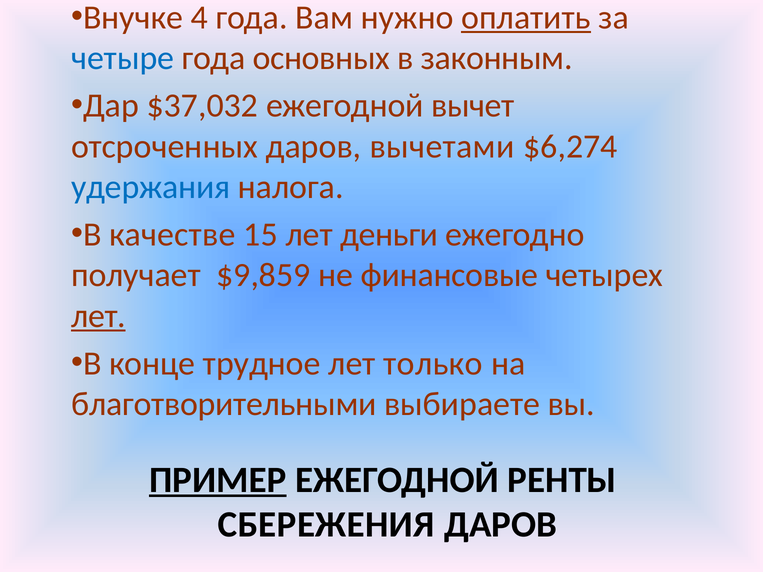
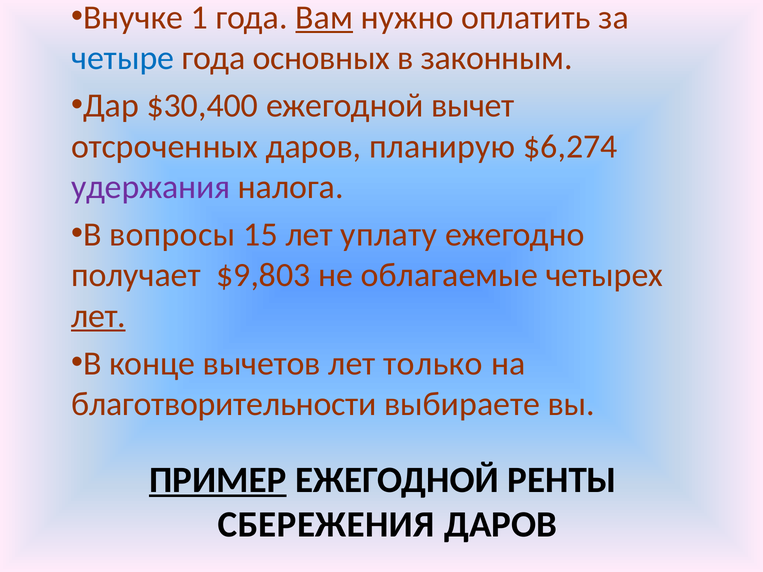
4: 4 -> 1
Вам underline: none -> present
оплатить underline: present -> none
$37,032: $37,032 -> $30,400
вычетами: вычетами -> планирую
удержания colour: blue -> purple
качестве: качестве -> вопросы
деньги: деньги -> уплату
$9,859: $9,859 -> $9,803
финансовые: финансовые -> облагаемые
трудное: трудное -> вычетов
благотворительными: благотворительными -> благотворительности
